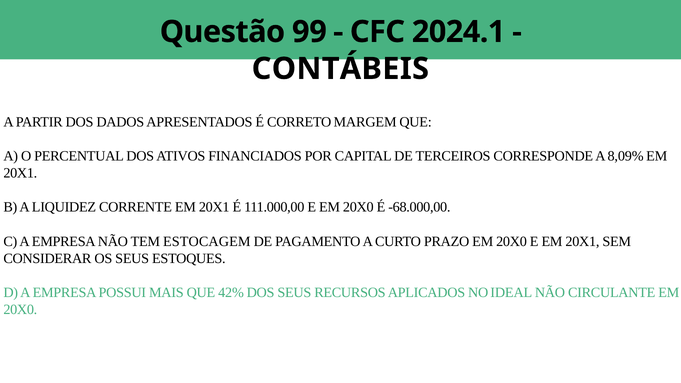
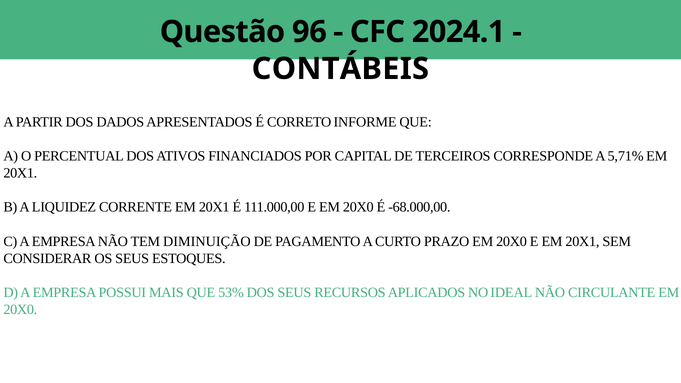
99: 99 -> 96
MARGEM: MARGEM -> INFORME
8,09%: 8,09% -> 5,71%
ESTOCAGEM: ESTOCAGEM -> DIMINUIÇÃO
42%: 42% -> 53%
